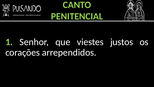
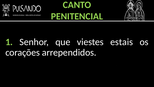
justos: justos -> estais
